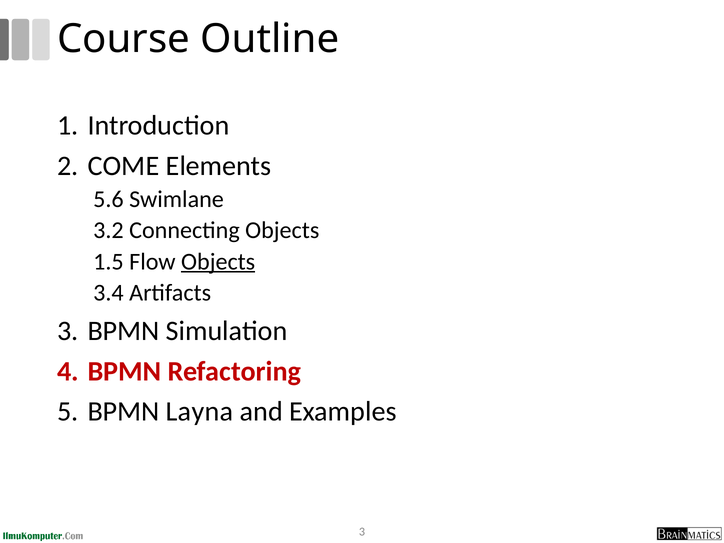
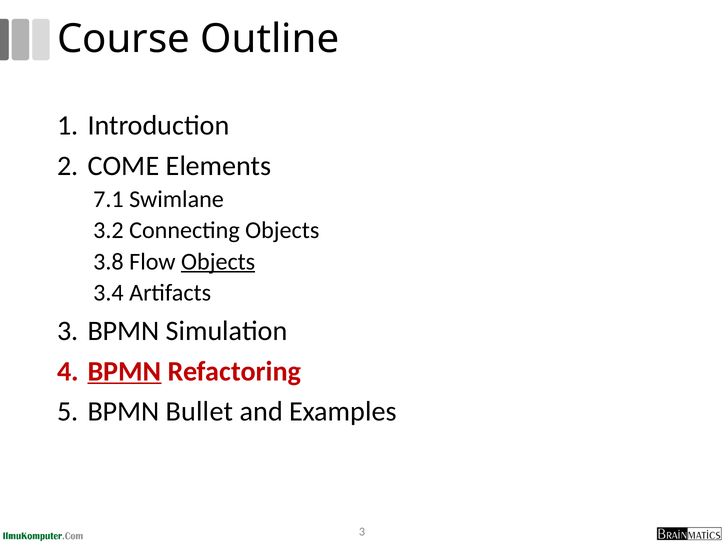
5.6: 5.6 -> 7.1
1.5: 1.5 -> 3.8
BPMN at (124, 371) underline: none -> present
Layna: Layna -> Bullet
